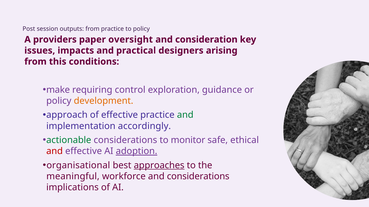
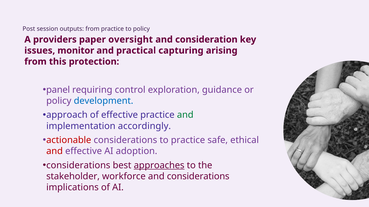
impacts: impacts -> monitor
designers: designers -> capturing
conditions: conditions -> protection
make: make -> panel
development colour: orange -> blue
actionable colour: green -> red
to monitor: monitor -> practice
adoption underline: present -> none
organisational at (78, 166): organisational -> considerations
meaningful: meaningful -> stakeholder
